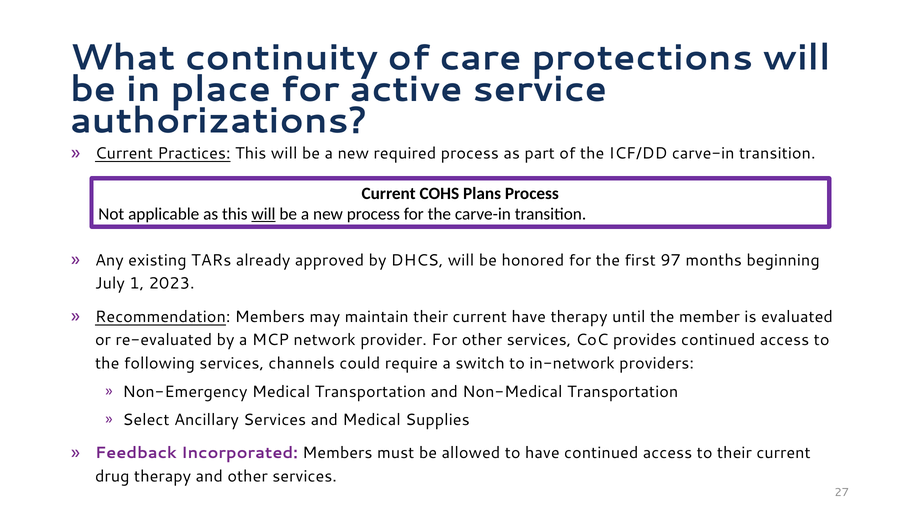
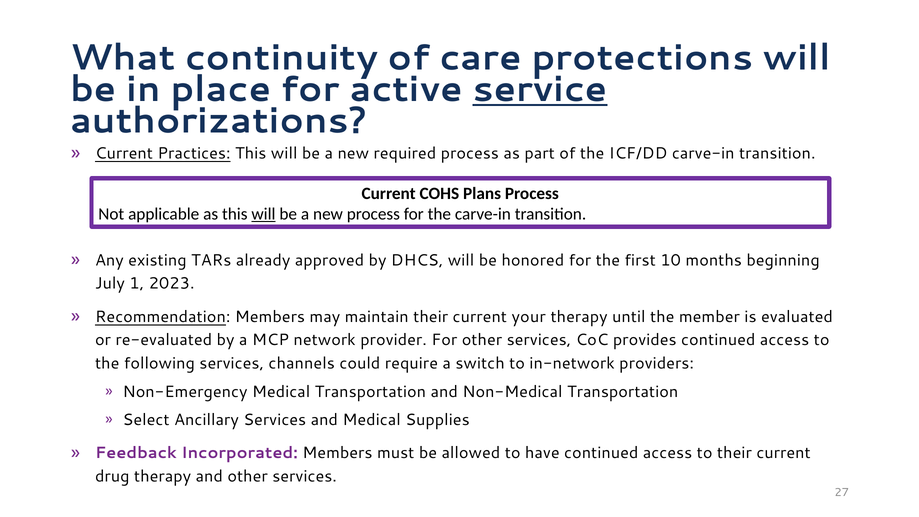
service underline: none -> present
97: 97 -> 10
current have: have -> your
